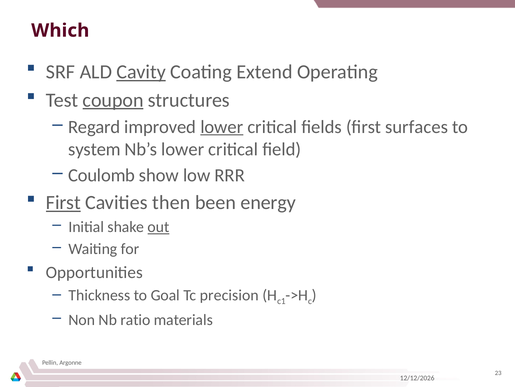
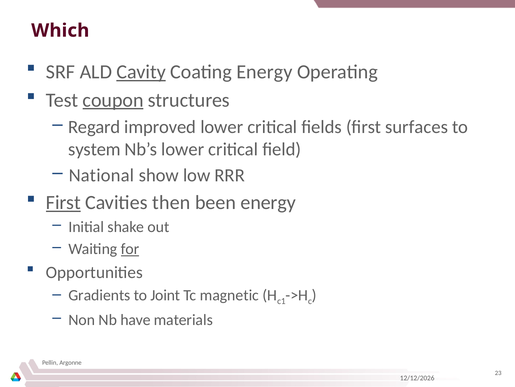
Coating Extend: Extend -> Energy
lower at (222, 127) underline: present -> none
Coulomb: Coulomb -> National
out underline: present -> none
for underline: none -> present
Thickness: Thickness -> Gradients
Goal: Goal -> Joint
precision: precision -> magnetic
ratio: ratio -> have
